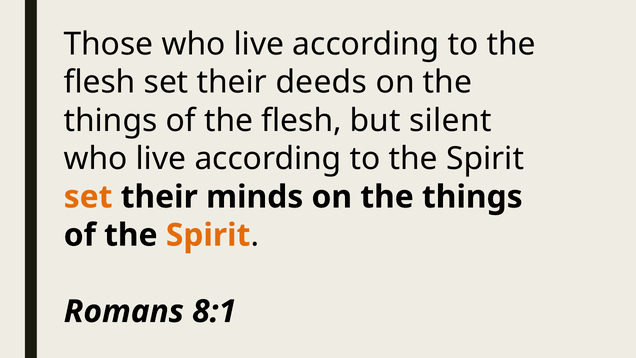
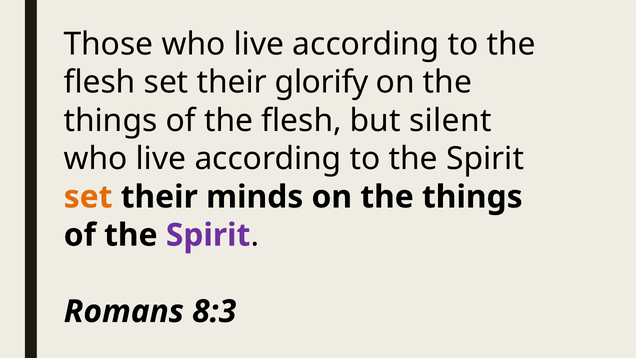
deeds: deeds -> glorify
Spirit at (208, 235) colour: orange -> purple
8:1: 8:1 -> 8:3
